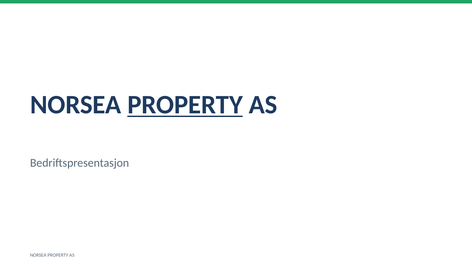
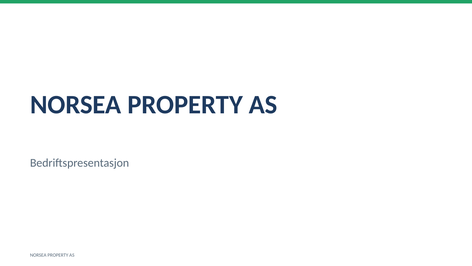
PROPERTY at (185, 105) underline: present -> none
